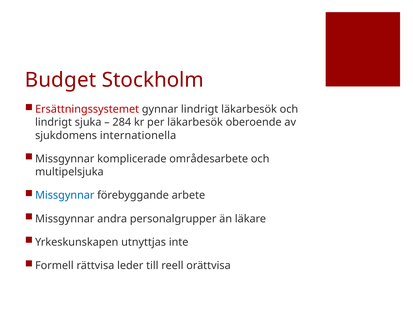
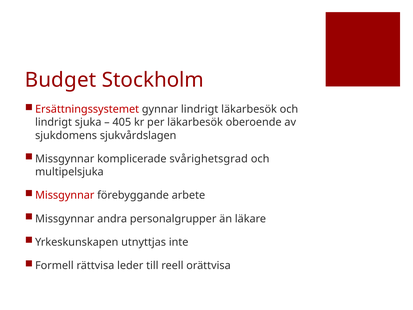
284: 284 -> 405
internationella: internationella -> sjukvårdslagen
områdesarbete: områdesarbete -> svårighetsgrad
Missgynnar at (65, 195) colour: blue -> red
